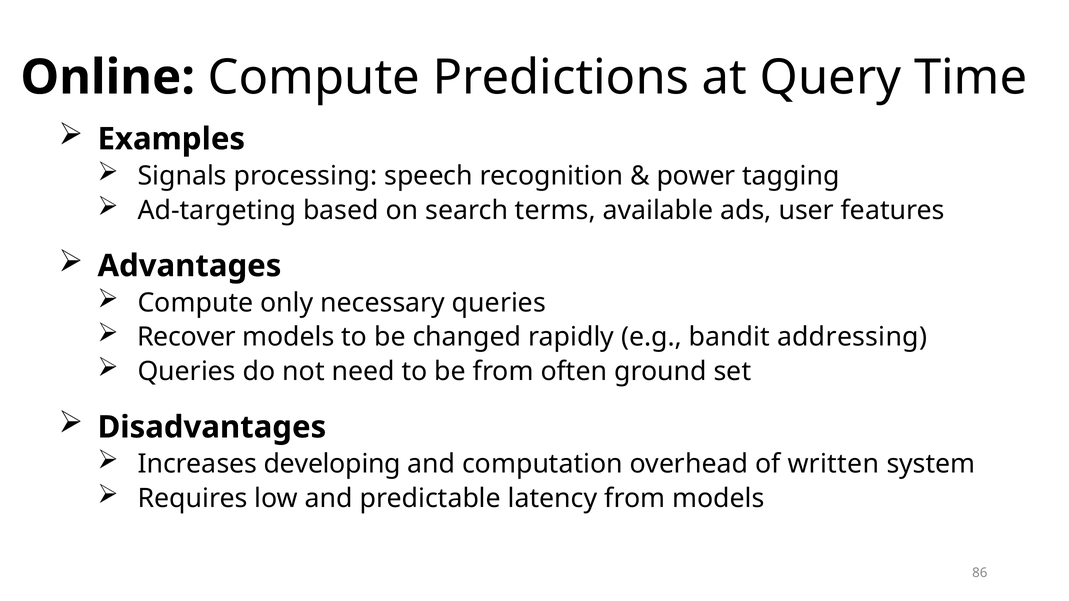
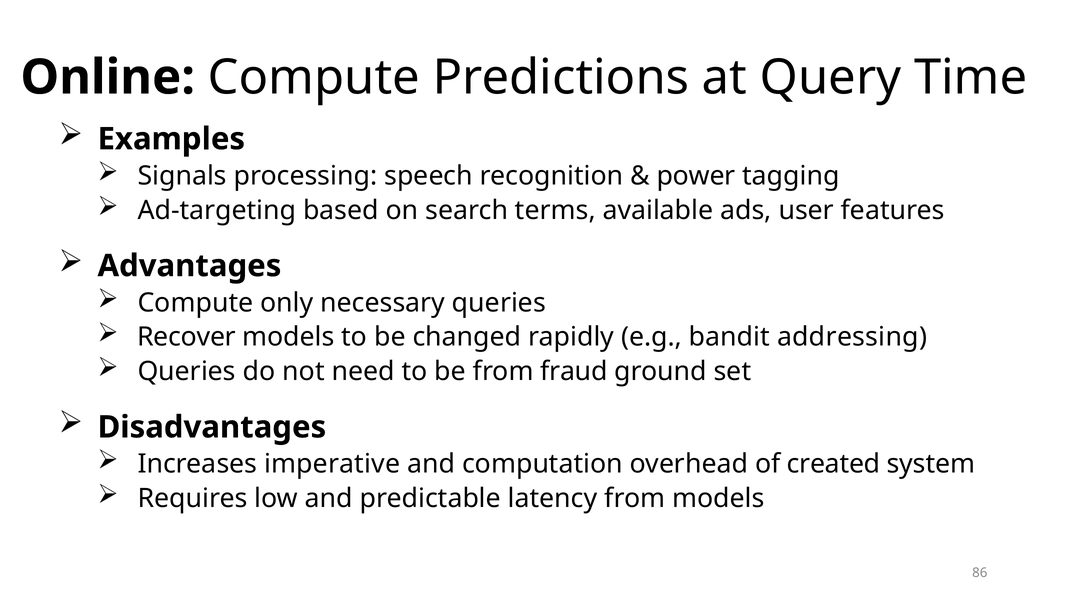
often: often -> fraud
developing: developing -> imperative
written: written -> created
